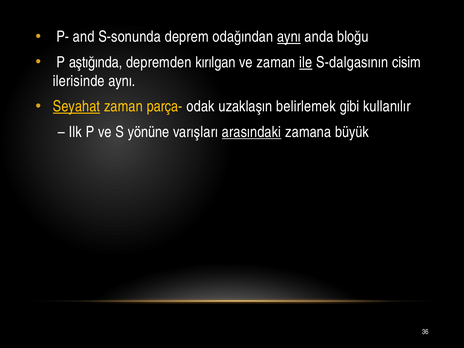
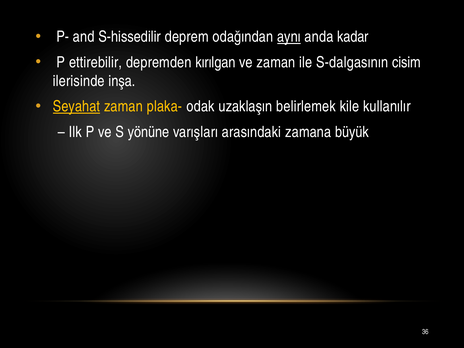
S-sonunda: S-sonunda -> S-hissedilir
bloğu: bloğu -> kadar
aştığında: aştığında -> ettirebilir
ile underline: present -> none
ilerisinde aynı: aynı -> inşa
parça-: parça- -> plaka-
gibi: gibi -> kile
arasındaki underline: present -> none
